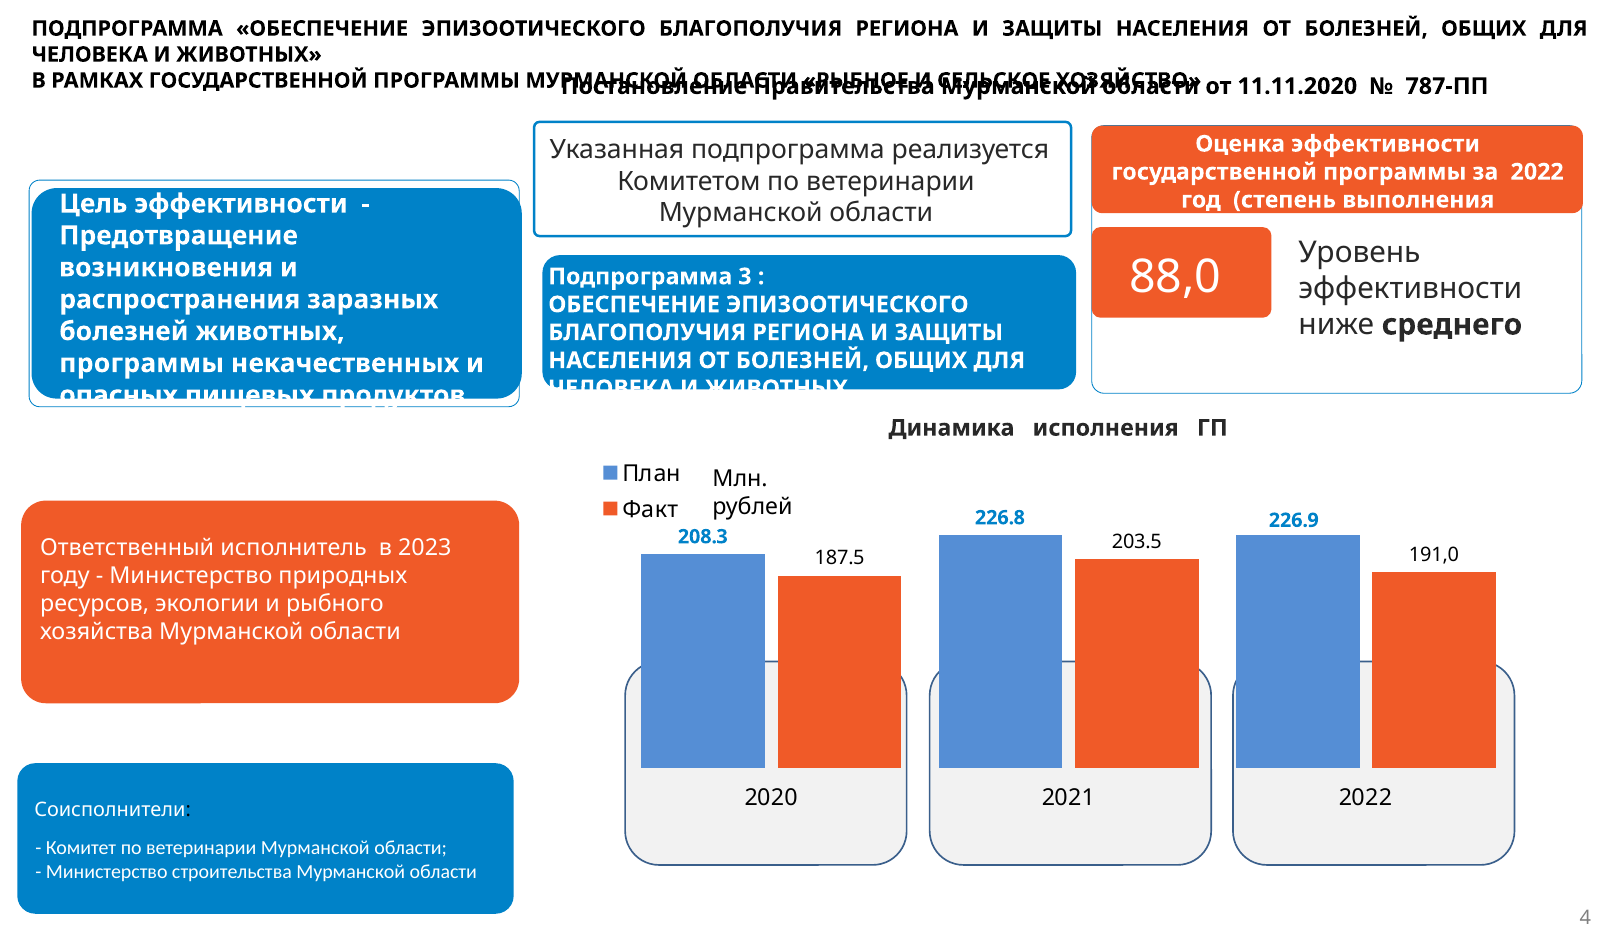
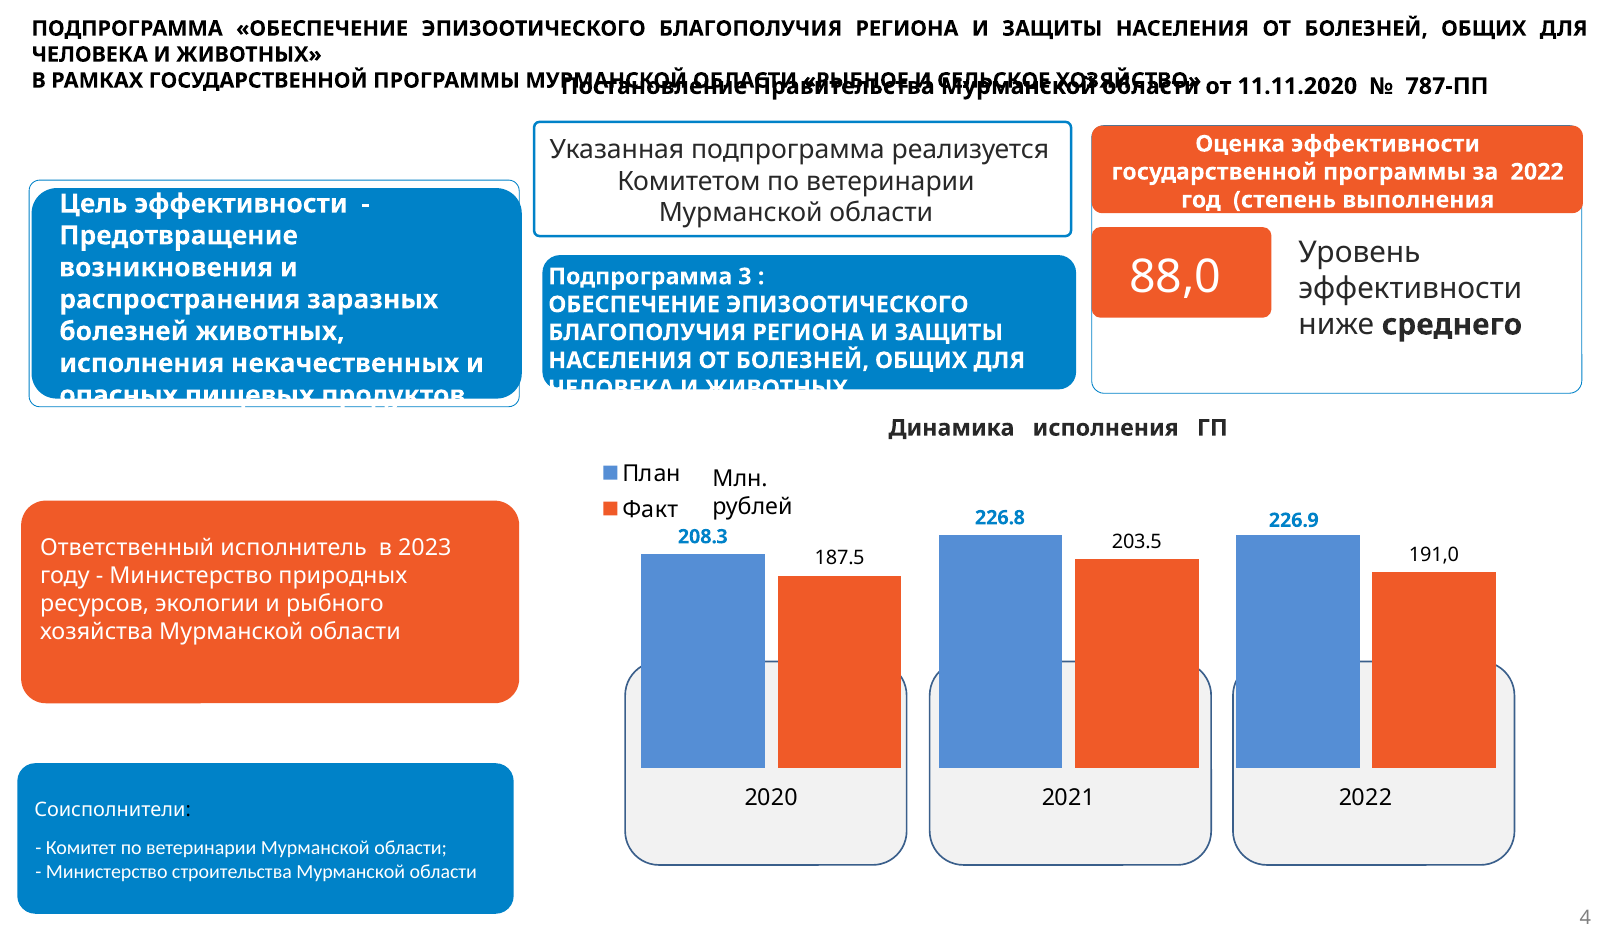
программы at (142, 363): программы -> исполнения
